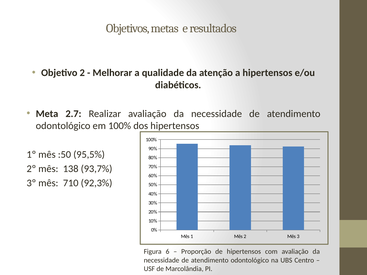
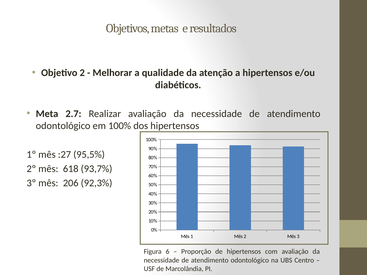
:50: :50 -> :27
138: 138 -> 618
710: 710 -> 206
